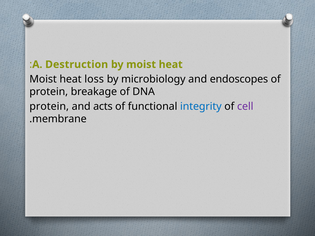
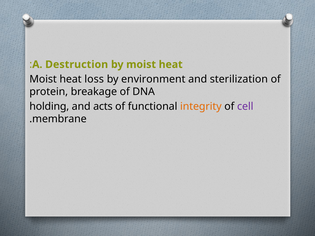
microbiology: microbiology -> environment
endoscopes: endoscopes -> sterilization
protein at (49, 107): protein -> holding
integrity colour: blue -> orange
